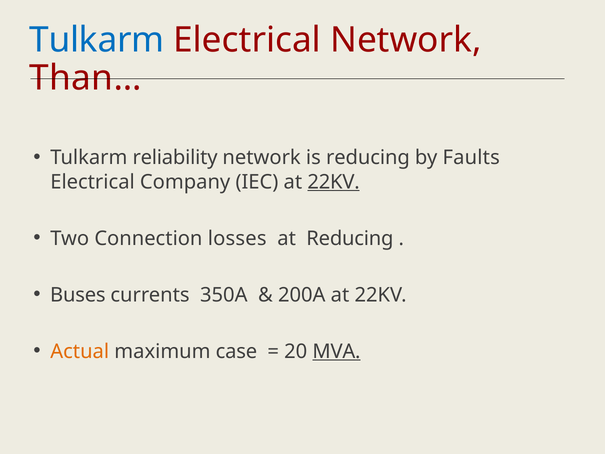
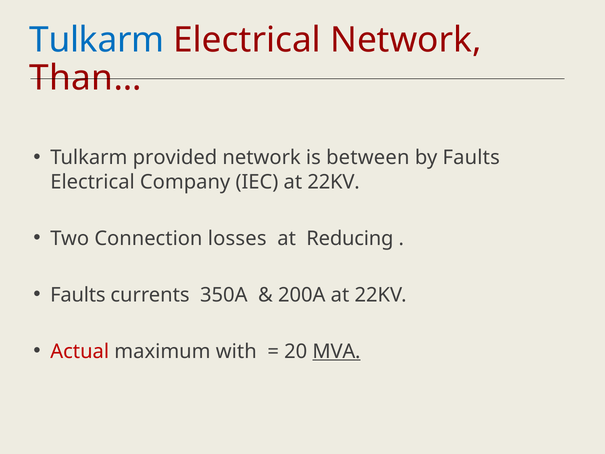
reliability: reliability -> provided
is reducing: reducing -> between
22KV at (334, 182) underline: present -> none
Buses at (78, 295): Buses -> Faults
Actual colour: orange -> red
case: case -> with
